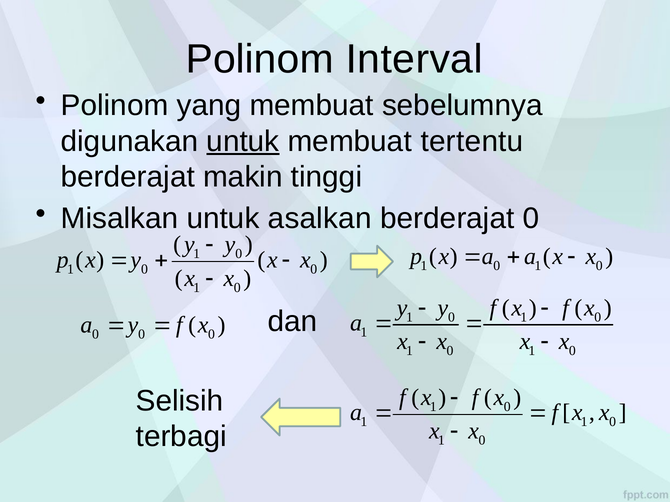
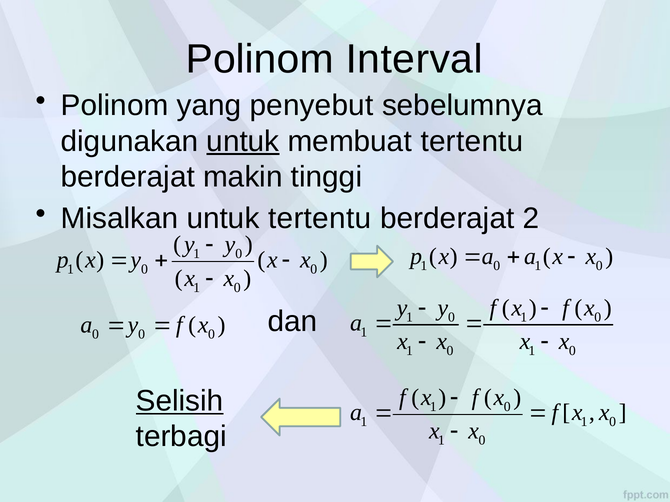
yang membuat: membuat -> penyebut
untuk asalkan: asalkan -> tertentu
berderajat 0: 0 -> 2
Selisih underline: none -> present
